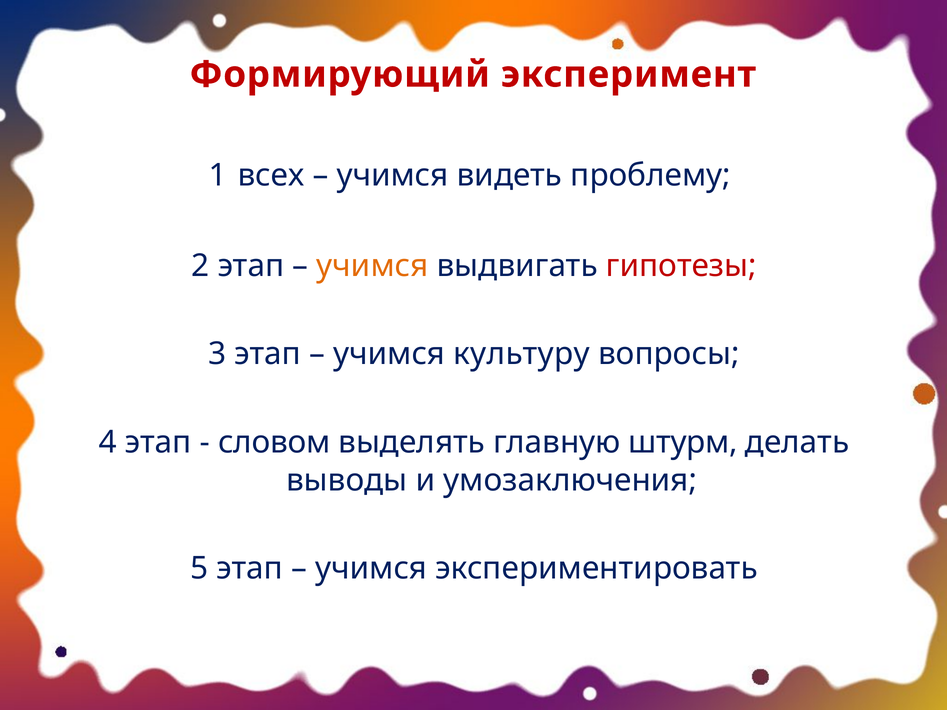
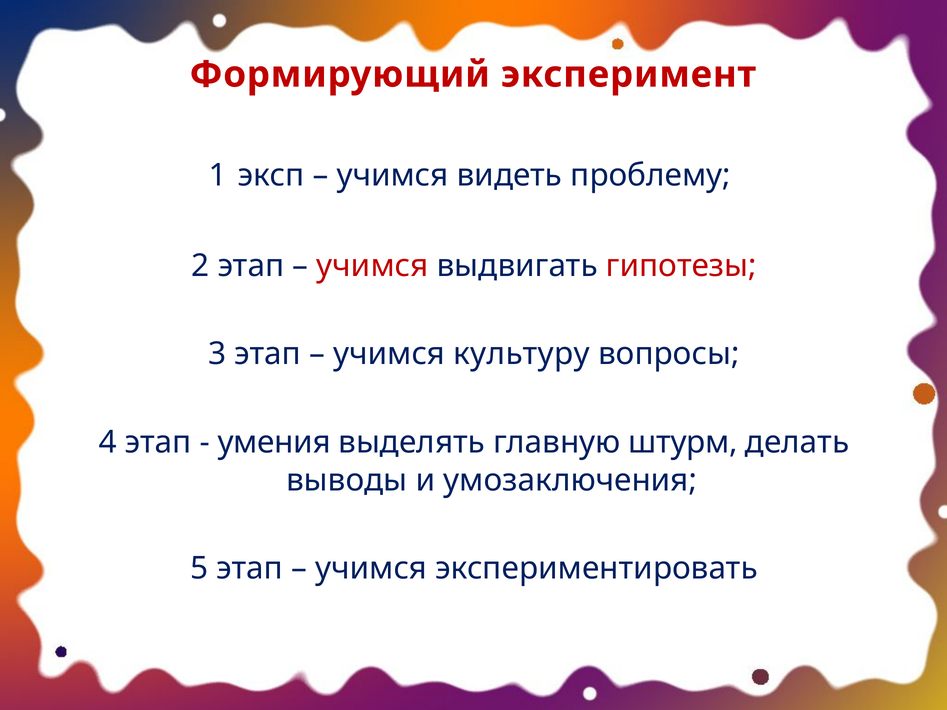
всех: всех -> эксп
учимся at (372, 266) colour: orange -> red
словом: словом -> умения
